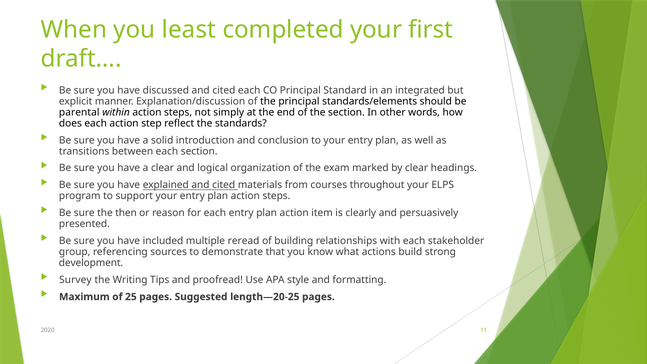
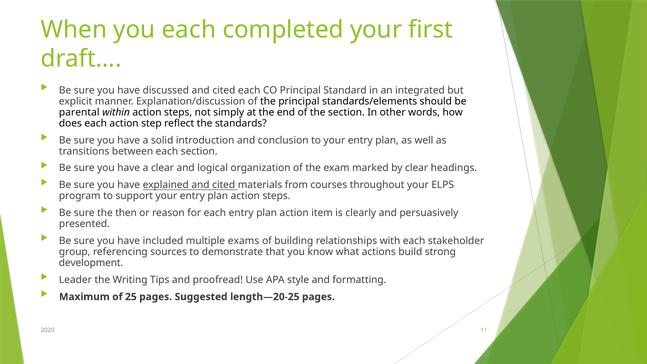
you least: least -> each
reread: reread -> exams
Survey: Survey -> Leader
